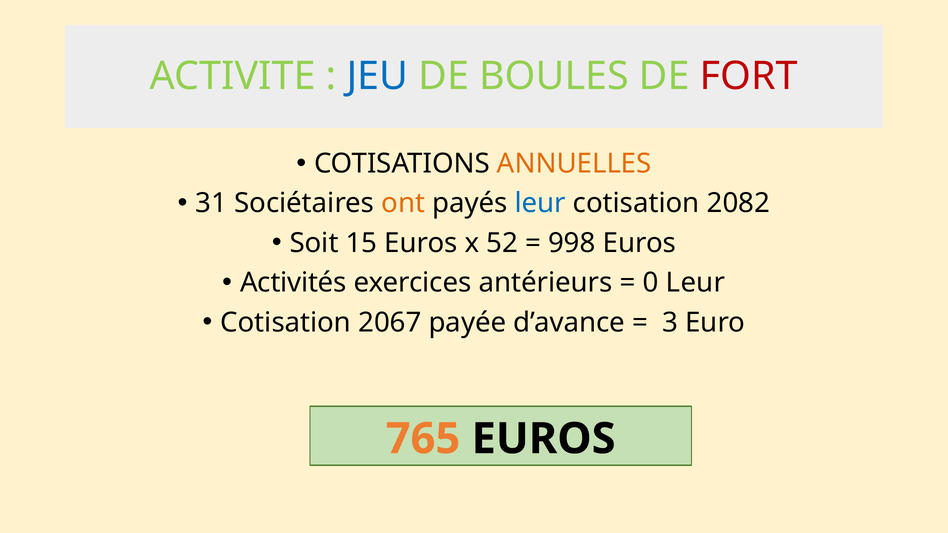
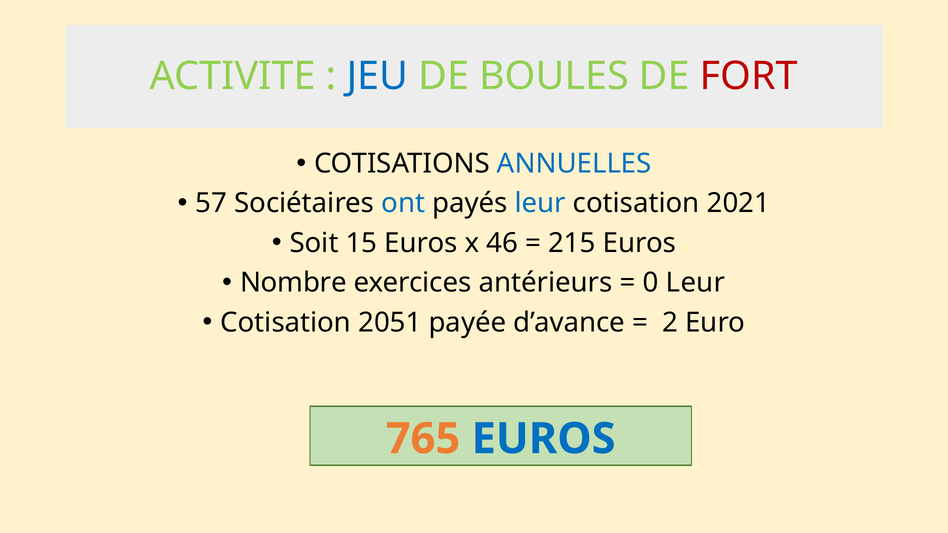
ANNUELLES colour: orange -> blue
31: 31 -> 57
ont colour: orange -> blue
2082: 2082 -> 2021
52: 52 -> 46
998: 998 -> 215
Activités: Activités -> Nombre
2067: 2067 -> 2051
3: 3 -> 2
EUROS at (544, 439) colour: black -> blue
